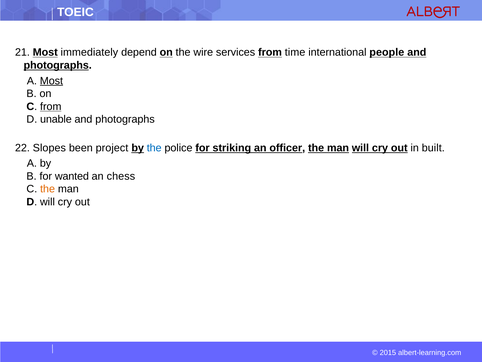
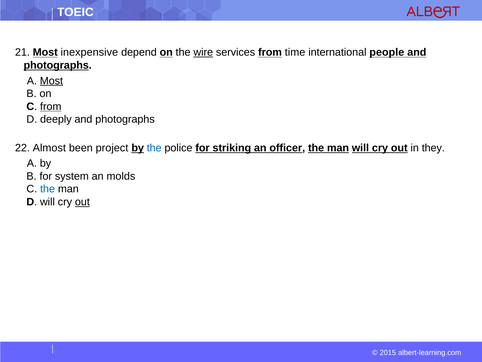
immediately: immediately -> inexpensive
wire underline: none -> present
unable: unable -> deeply
Slopes: Slopes -> Almost
built: built -> they
wanted: wanted -> system
chess: chess -> molds
the at (48, 189) colour: orange -> blue
out at (82, 202) underline: none -> present
